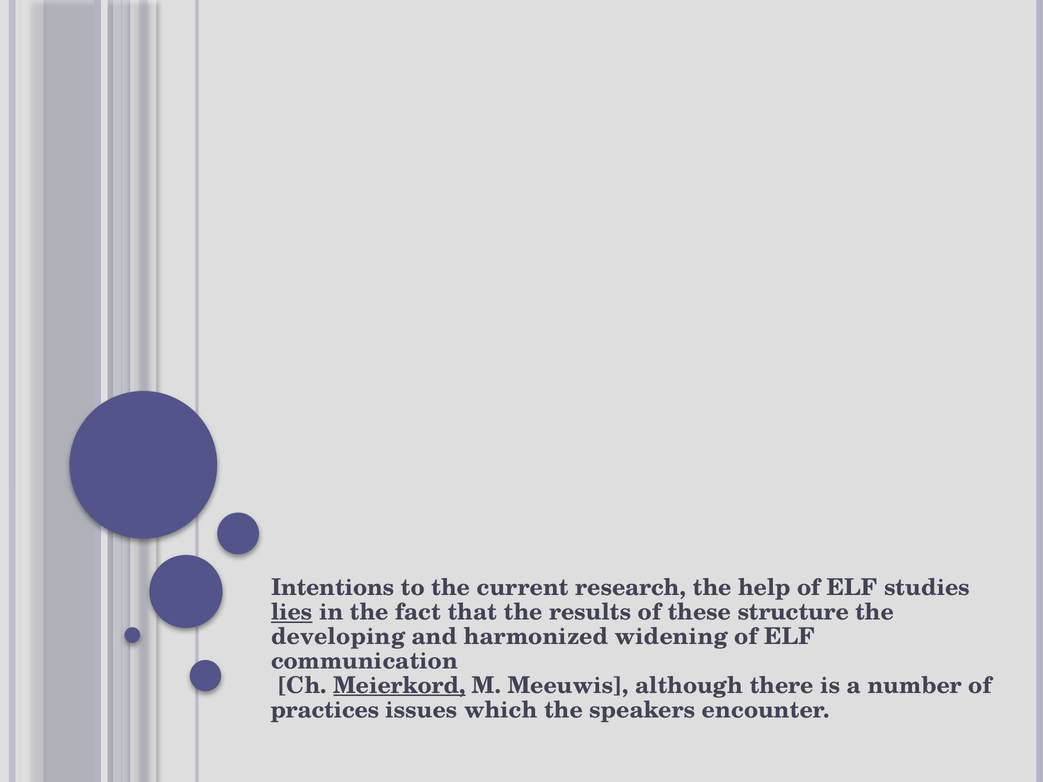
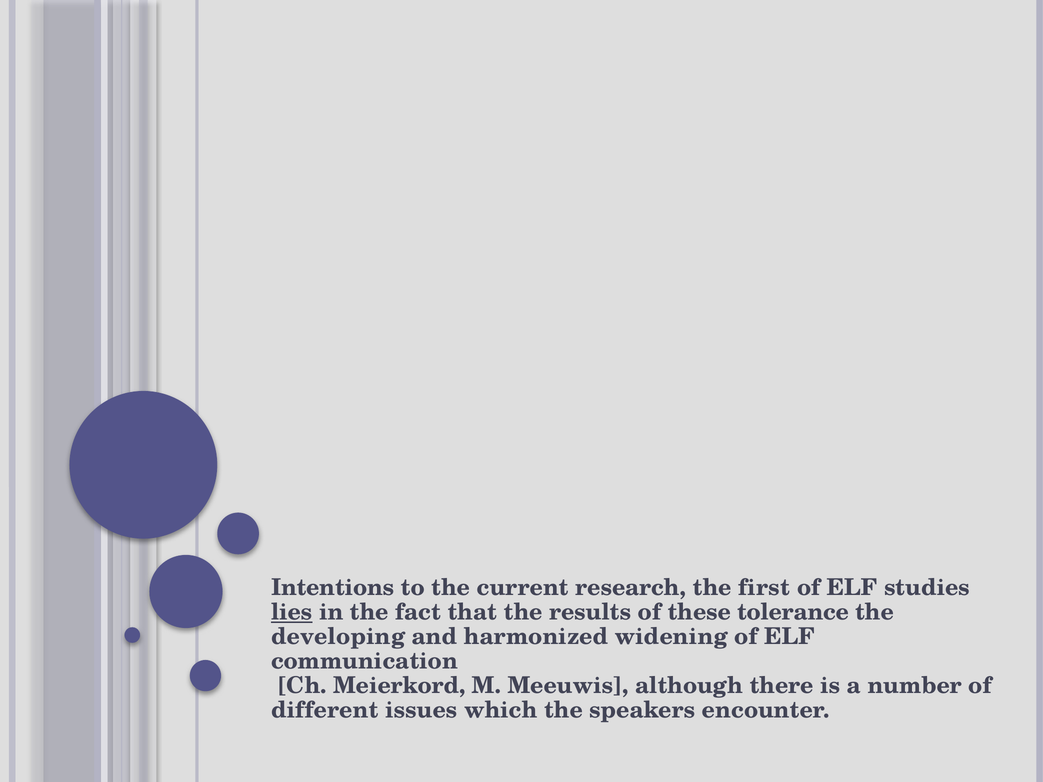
help: help -> first
structure: structure -> tolerance
Meierkord underline: present -> none
practices: practices -> different
